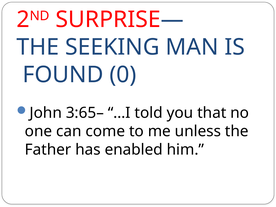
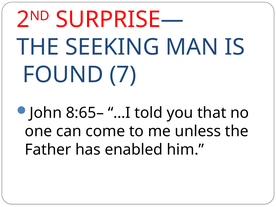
0: 0 -> 7
3:65–: 3:65– -> 8:65–
